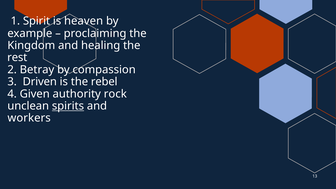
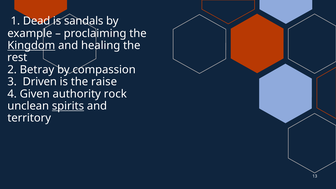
Spirit: Spirit -> Dead
heaven: heaven -> sandals
Kingdom underline: none -> present
rebel: rebel -> raise
workers: workers -> territory
